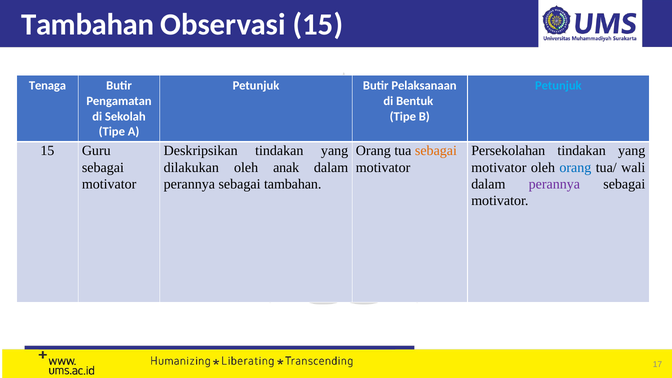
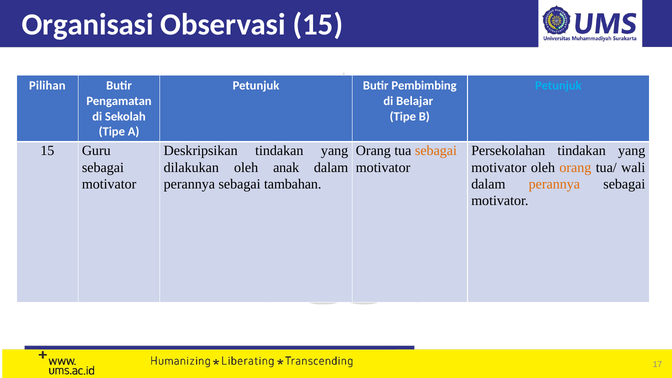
Tambahan at (88, 25): Tambahan -> Organisasi
Tenaga: Tenaga -> Pilihan
Pelaksanaan: Pelaksanaan -> Pembimbing
Bentuk: Bentuk -> Belajar
orang at (575, 167) colour: blue -> orange
perannya at (554, 184) colour: purple -> orange
